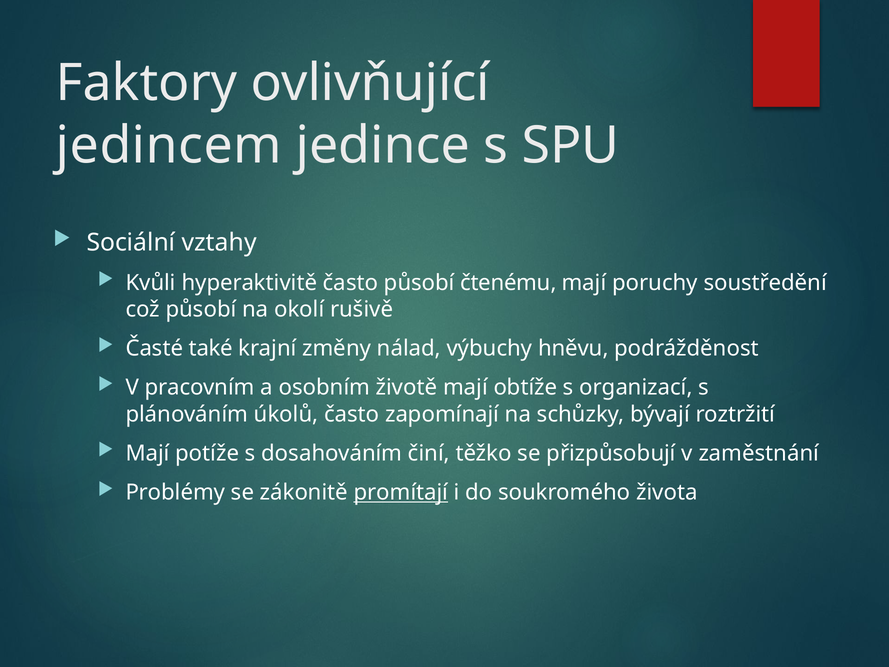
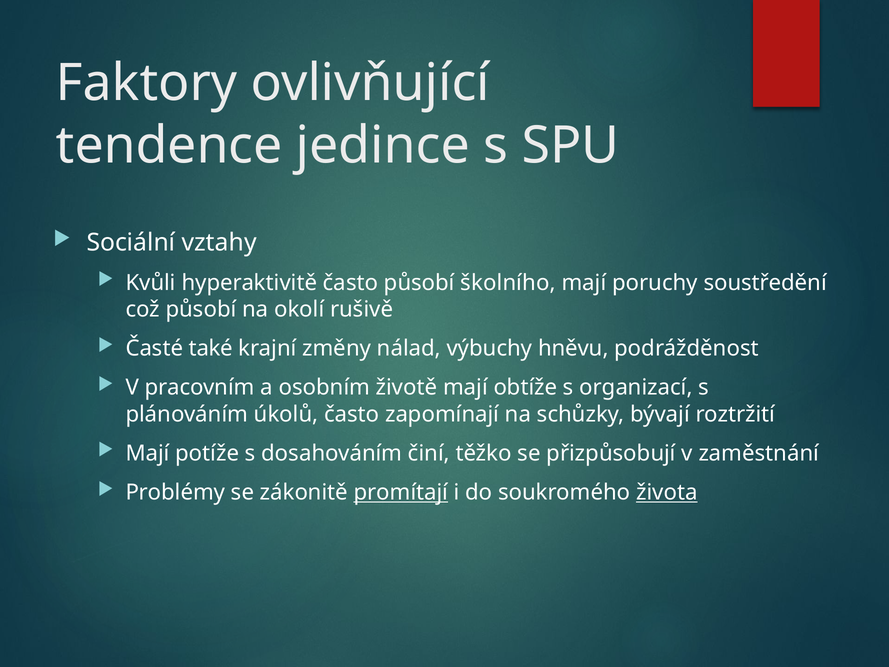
jedincem: jedincem -> tendence
čtenému: čtenému -> školního
života underline: none -> present
